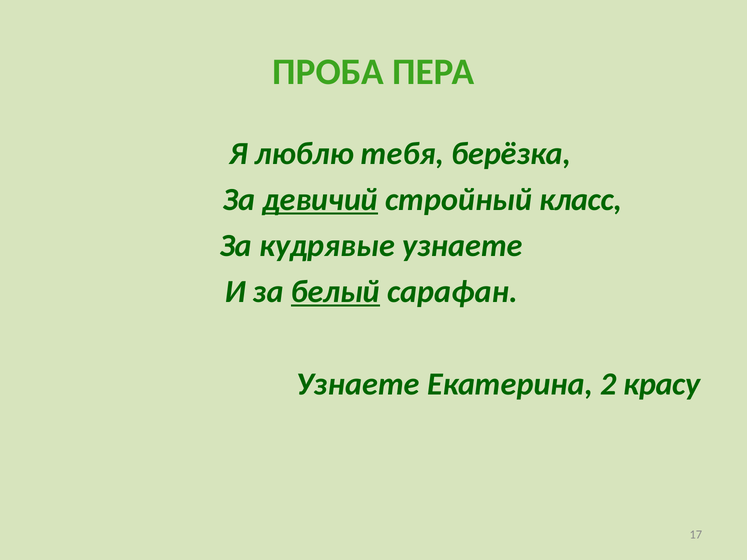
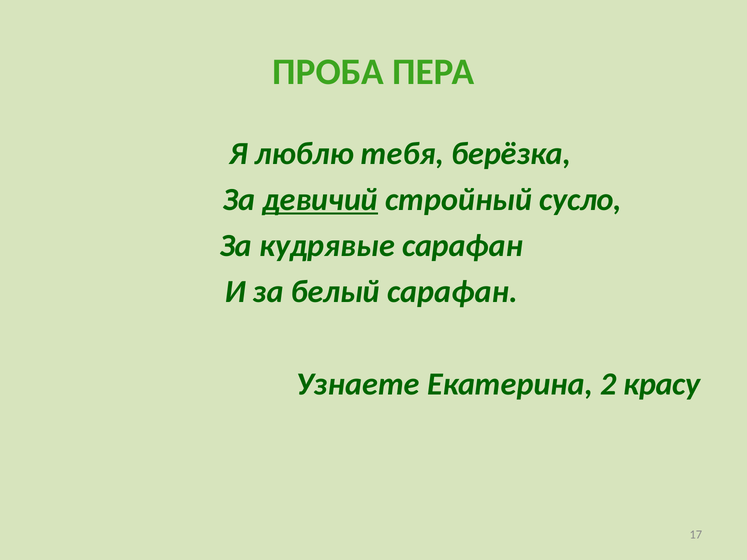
класс: класс -> сусло
кудрявые узнаете: узнаете -> сарафан
белый underline: present -> none
